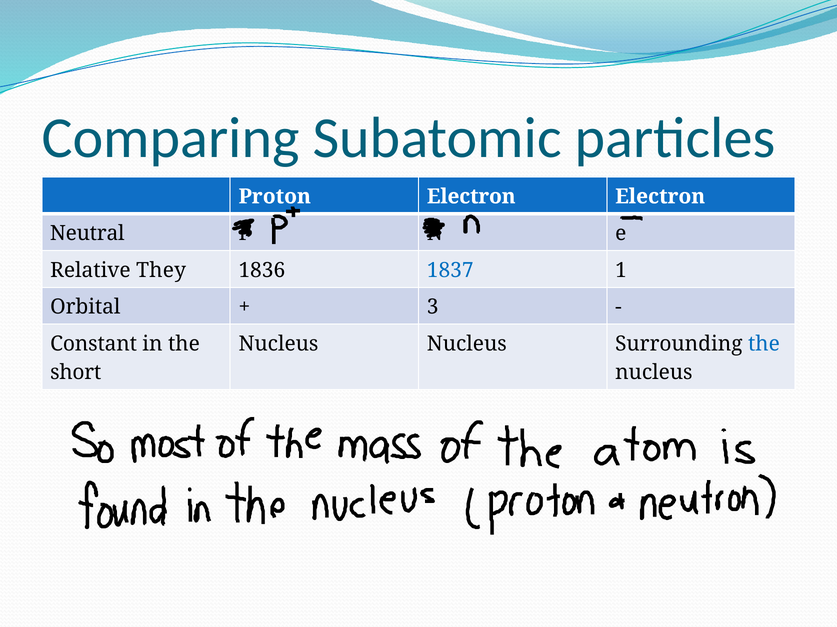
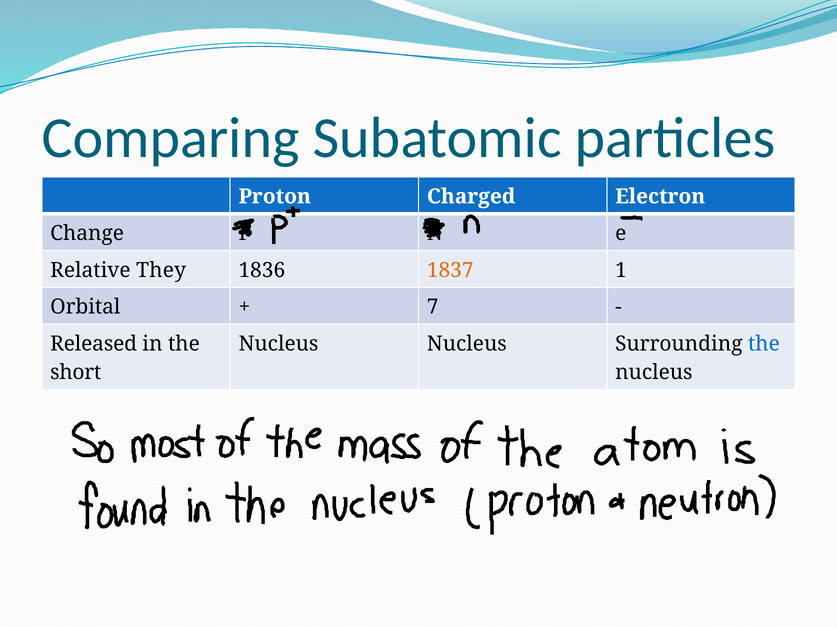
Electron at (471, 197): Electron -> Charged
Neutral: Neutral -> Change
1837 colour: blue -> orange
3: 3 -> 7
Constant: Constant -> Released
